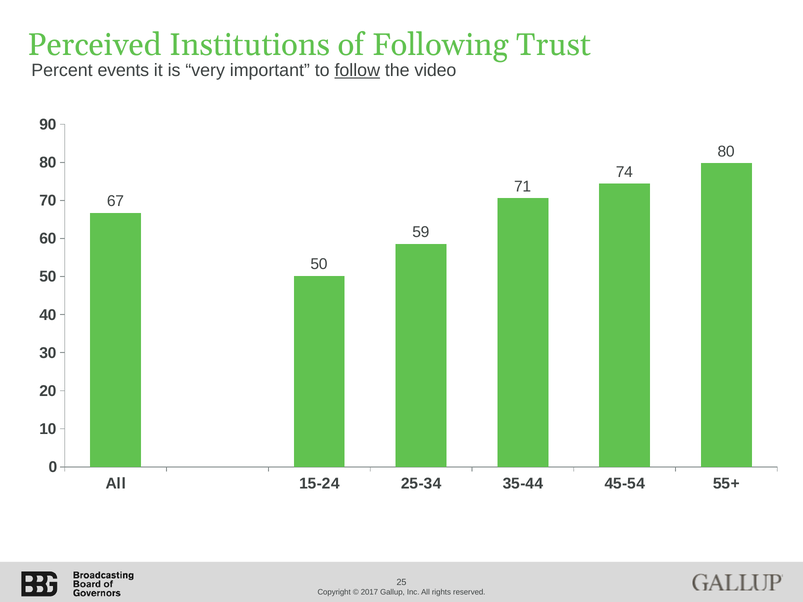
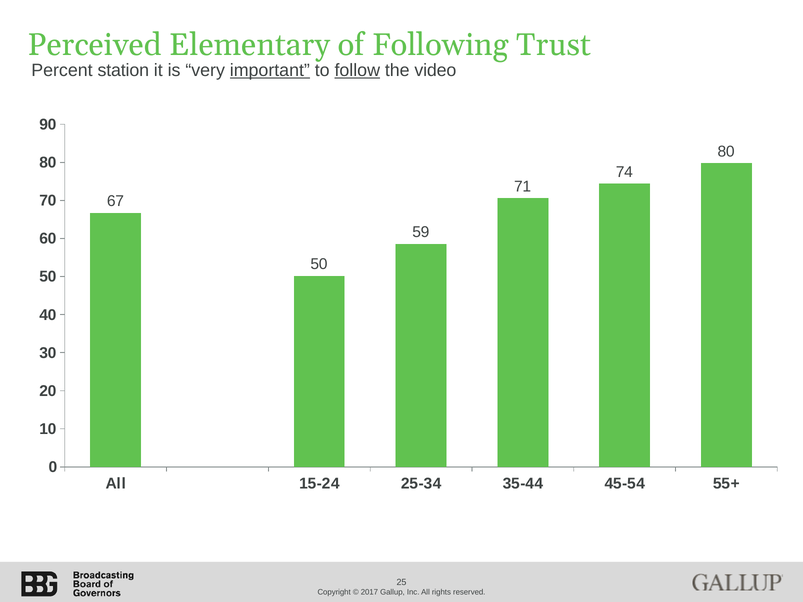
Institutions: Institutions -> Elementary
events: events -> station
important underline: none -> present
